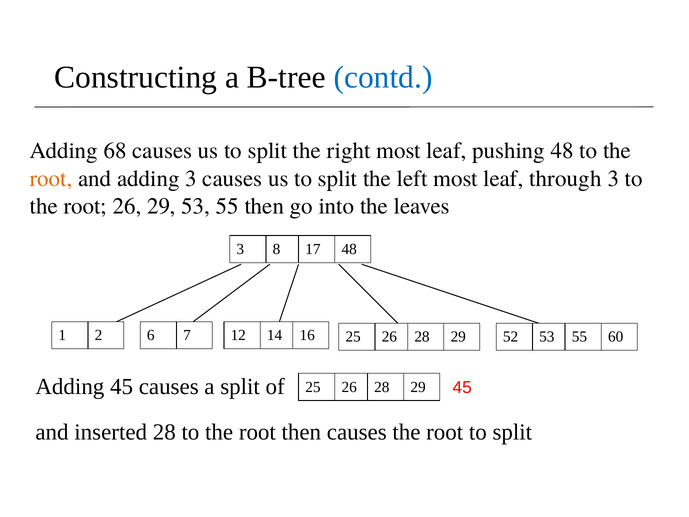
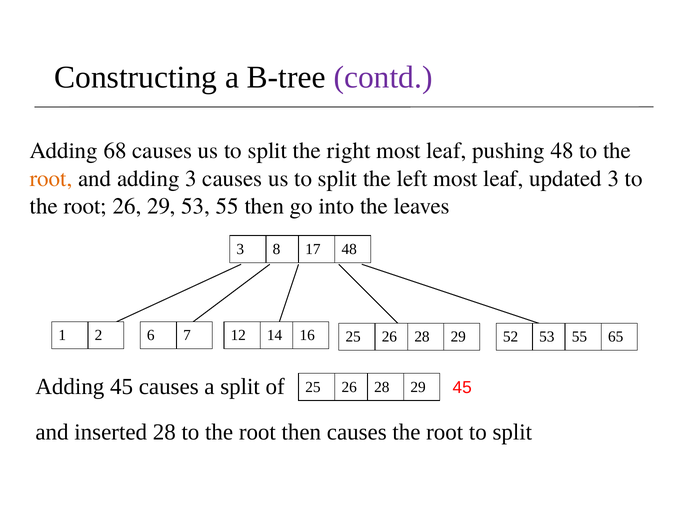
contd colour: blue -> purple
through: through -> updated
60: 60 -> 65
